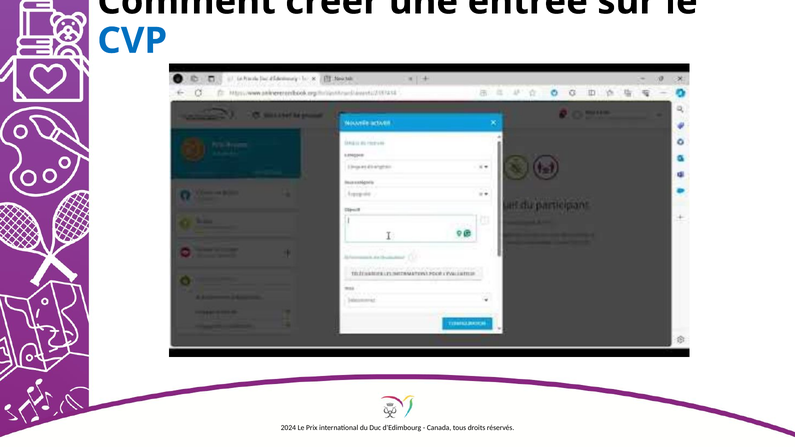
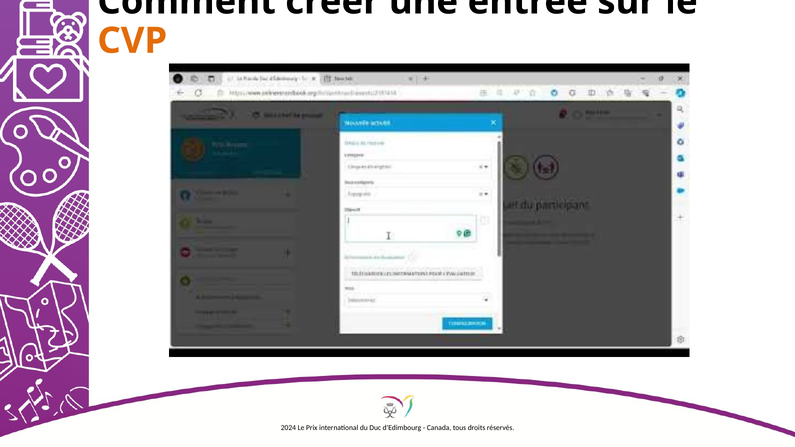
CVP colour: blue -> orange
